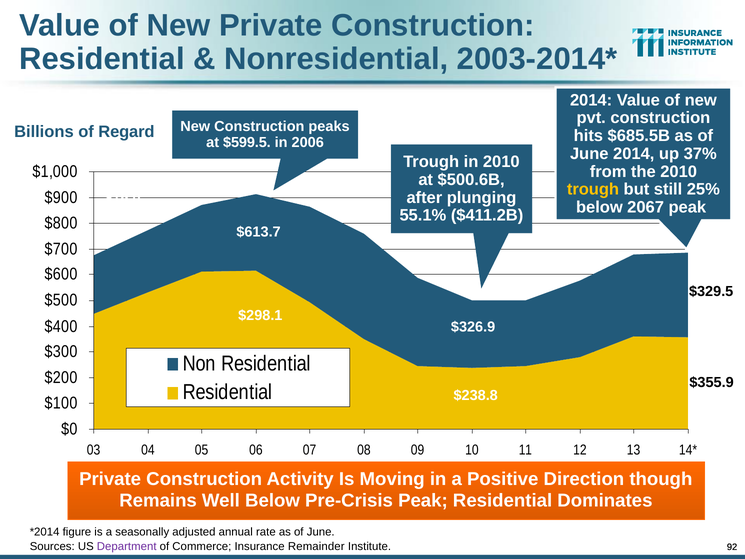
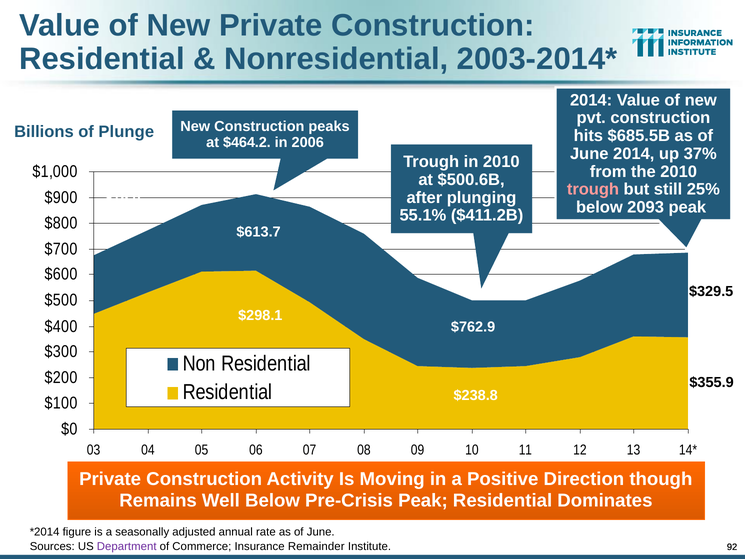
Regard: Regard -> Plunge
$599.5: $599.5 -> $464.2
trough at (593, 189) colour: yellow -> pink
2067: 2067 -> 2093
$326.9: $326.9 -> $762.9
